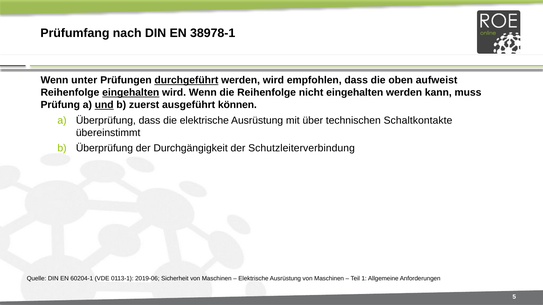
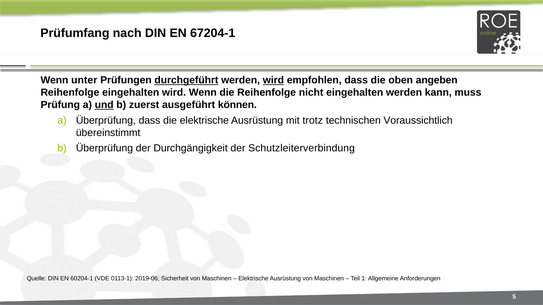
38978-1: 38978-1 -> 67204-1
wird at (273, 80) underline: none -> present
aufweist: aufweist -> angeben
eingehalten at (131, 93) underline: present -> none
über: über -> trotz
Schaltkontakte: Schaltkontakte -> Voraussichtlich
